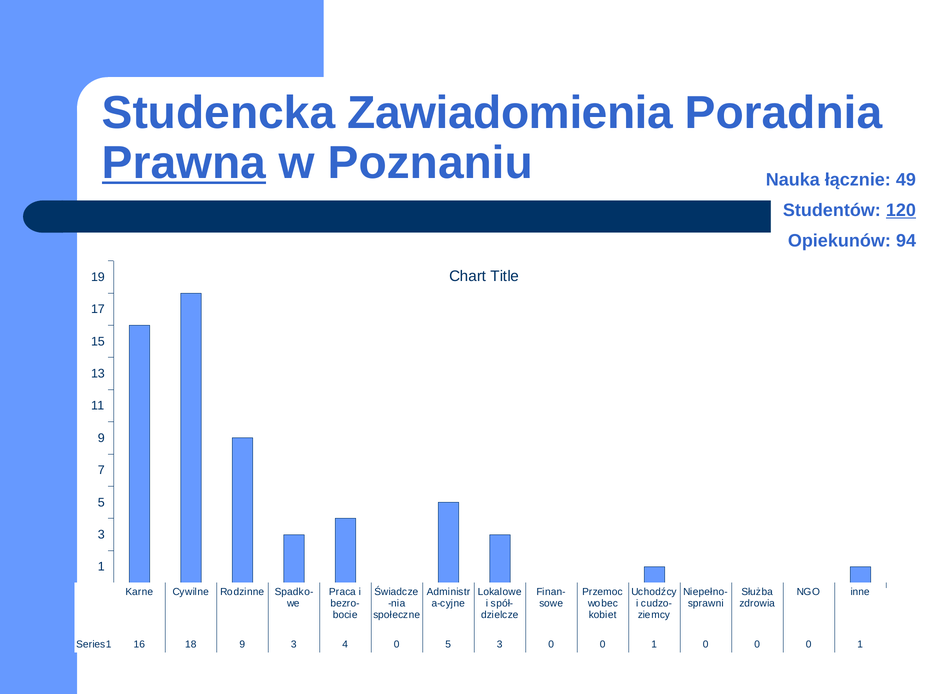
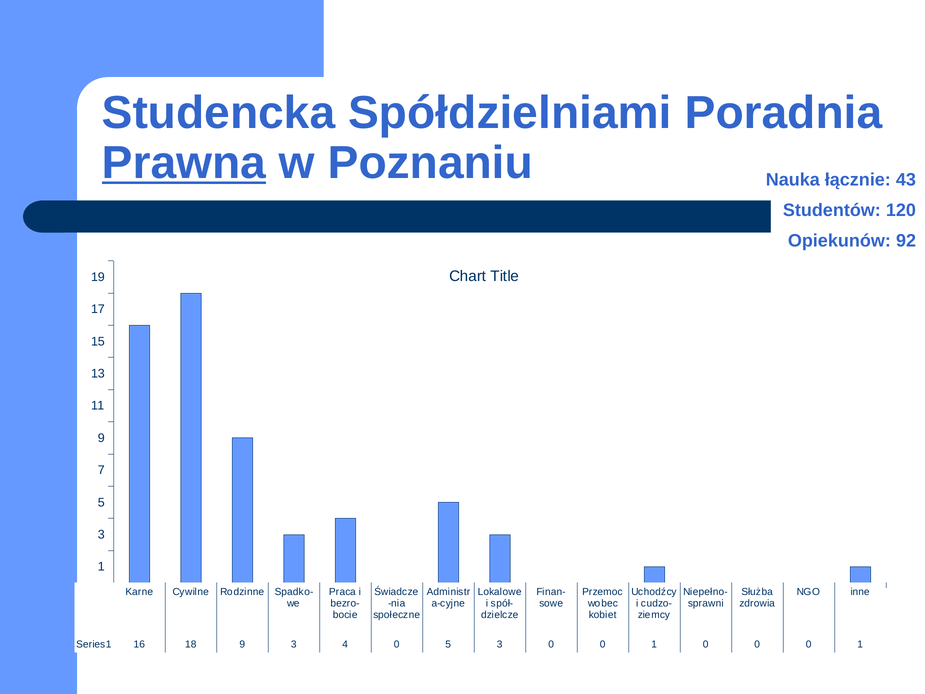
Zawiadomienia: Zawiadomienia -> Spółdzielniami
49: 49 -> 43
120 underline: present -> none
94: 94 -> 92
